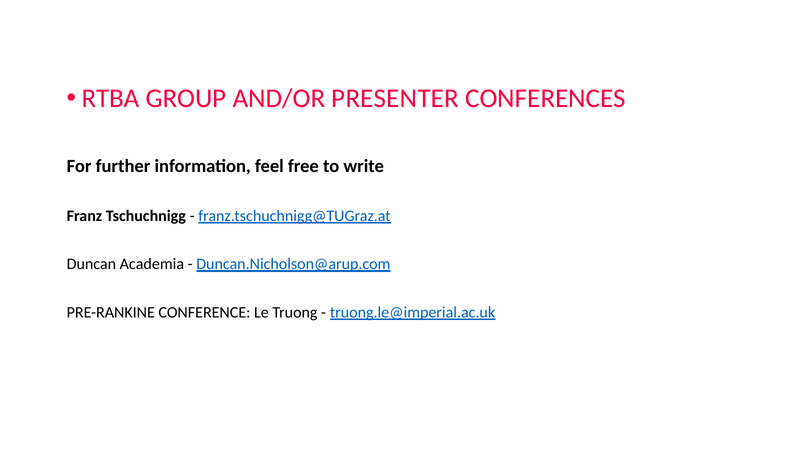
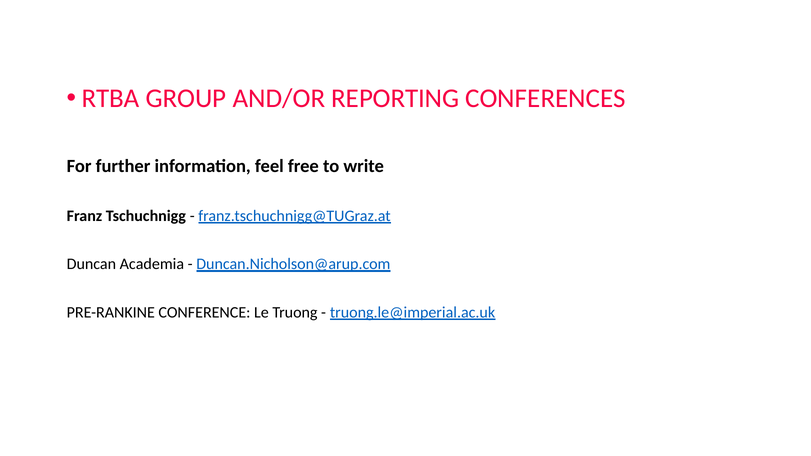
PRESENTER: PRESENTER -> REPORTING
